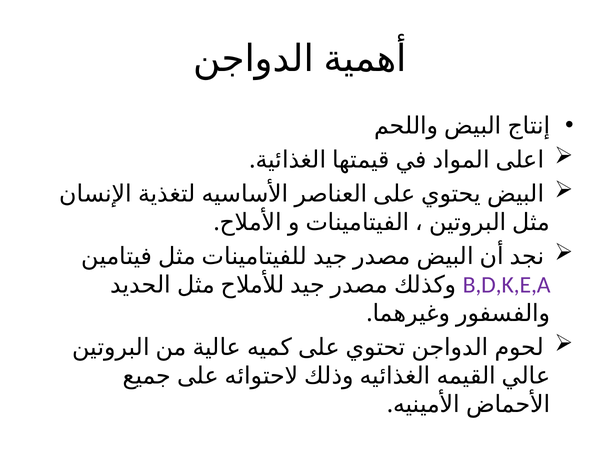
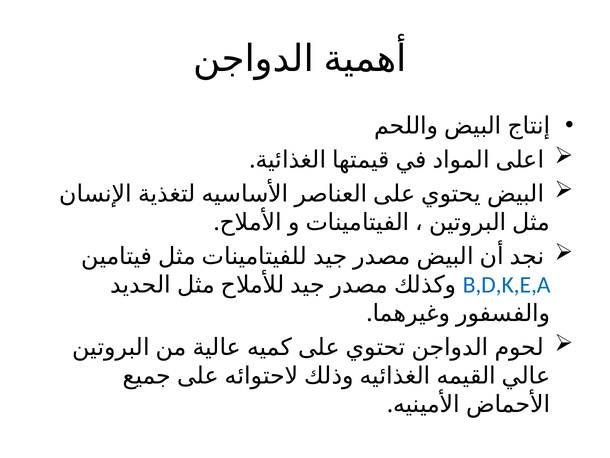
B,D,K,E,A colour: purple -> blue
